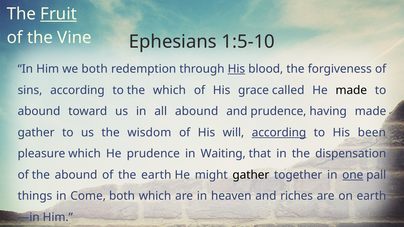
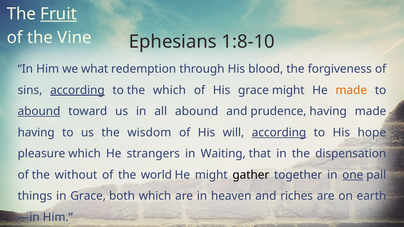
1:5-10: 1:5-10 -> 1:8-10
we both: both -> what
His at (236, 69) underline: present -> none
according at (77, 90) underline: none -> present
grace called: called -> might
made at (351, 90) colour: black -> orange
abound at (39, 111) underline: none -> present
gather at (36, 133): gather -> having
been: been -> hope
He prudence: prudence -> strangers
the abound: abound -> without
the earth: earth -> world
in Come: Come -> Grace
